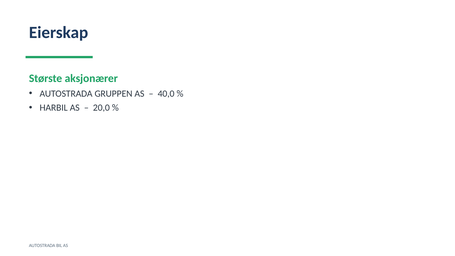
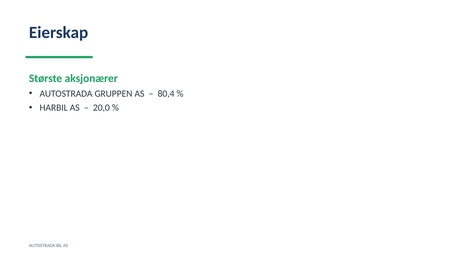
40,0: 40,0 -> 80,4
